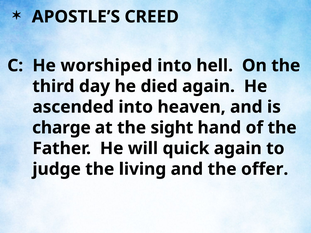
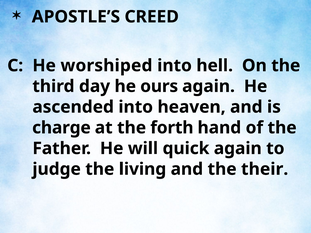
died: died -> ours
sight: sight -> forth
offer: offer -> their
